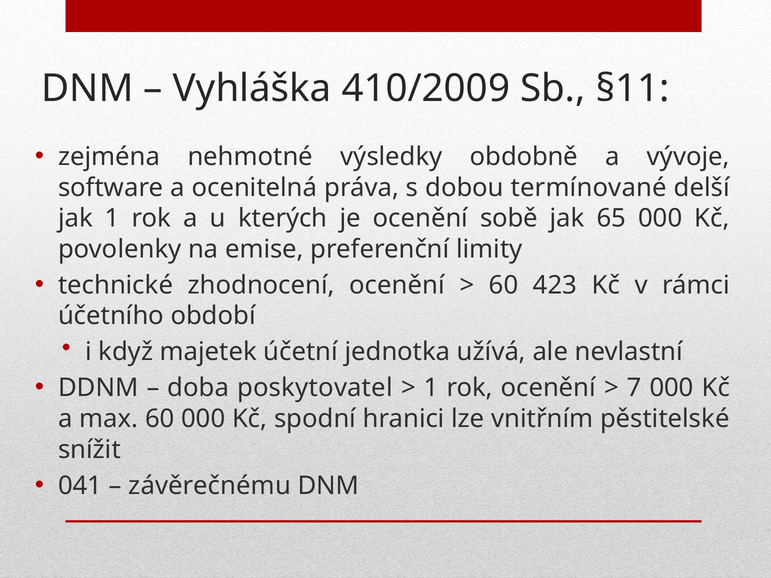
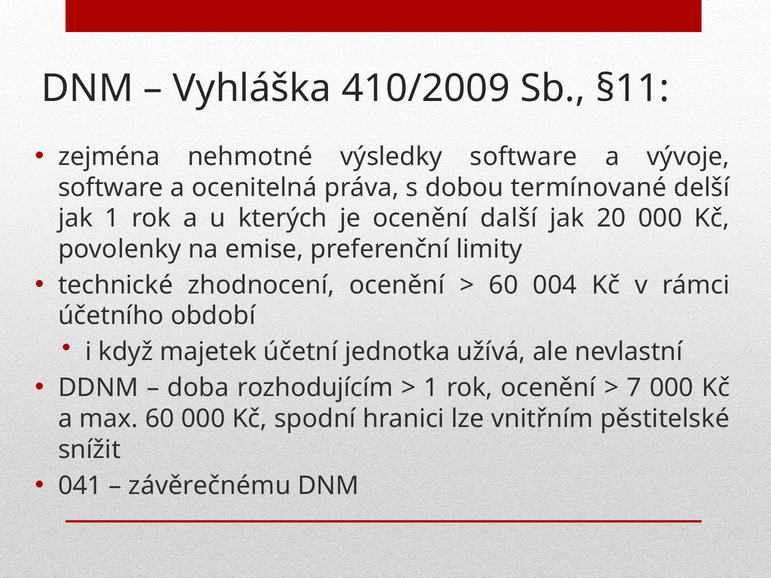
výsledky obdobně: obdobně -> software
sobě: sobě -> další
65: 65 -> 20
423: 423 -> 004
poskytovatel: poskytovatel -> rozhodujícím
